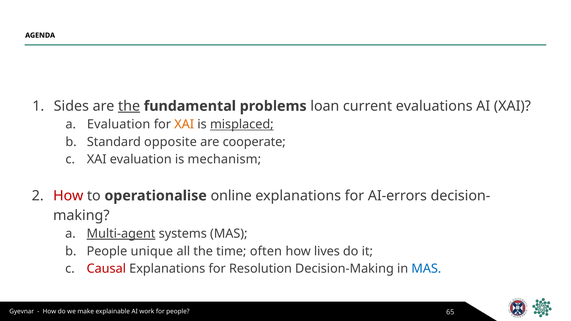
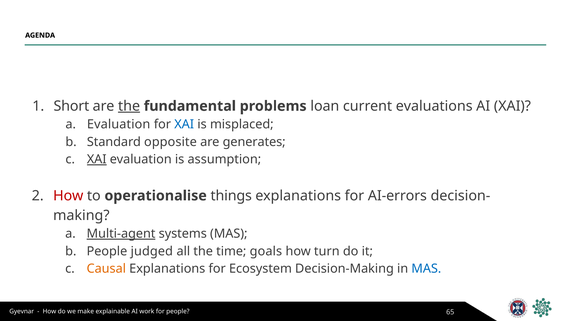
Sides: Sides -> Short
XAI at (184, 125) colour: orange -> blue
misplaced underline: present -> none
cooperate: cooperate -> generates
XAI at (97, 159) underline: none -> present
mechanism: mechanism -> assumption
online: online -> things
unique: unique -> judged
often: often -> goals
lives: lives -> turn
Causal colour: red -> orange
Resolution: Resolution -> Ecosystem
